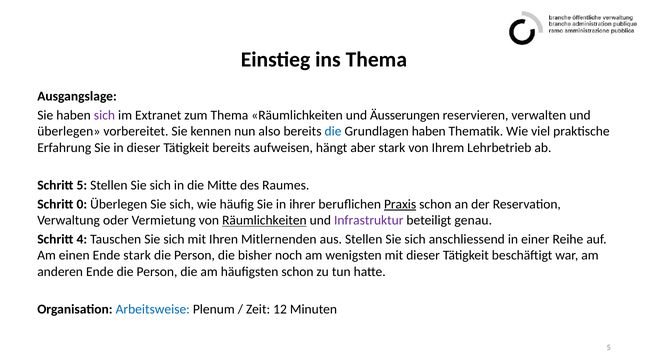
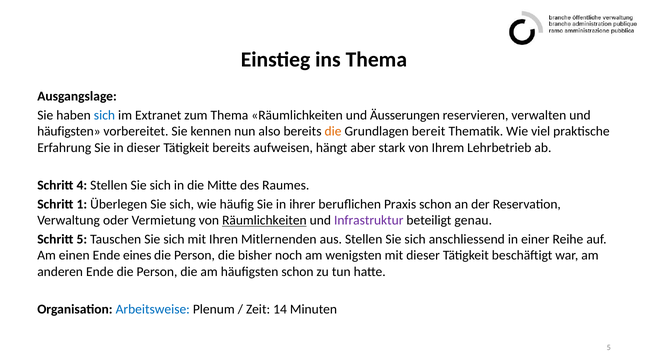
sich at (104, 115) colour: purple -> blue
überlegen at (69, 132): überlegen -> häufigsten
die at (333, 132) colour: blue -> orange
Grundlagen haben: haben -> bereit
Schritt 5: 5 -> 4
0: 0 -> 1
Praxis underline: present -> none
Schritt 4: 4 -> 5
Ende stark: stark -> eines
12: 12 -> 14
